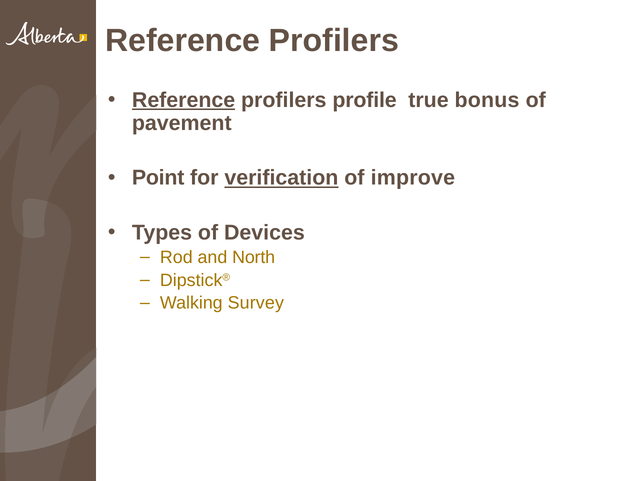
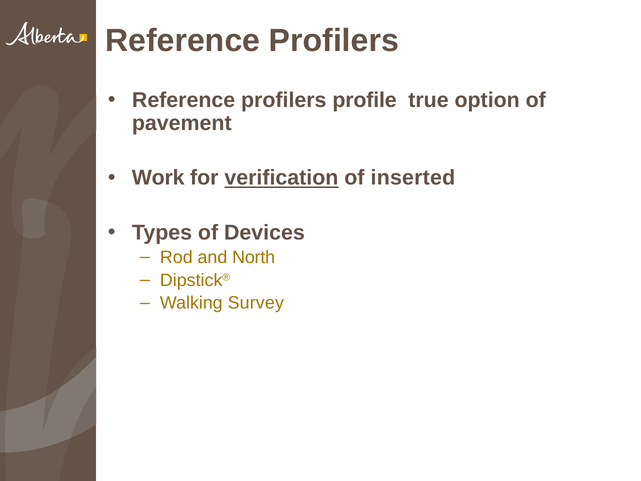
Reference at (184, 100) underline: present -> none
bonus: bonus -> option
Point: Point -> Work
improve: improve -> inserted
